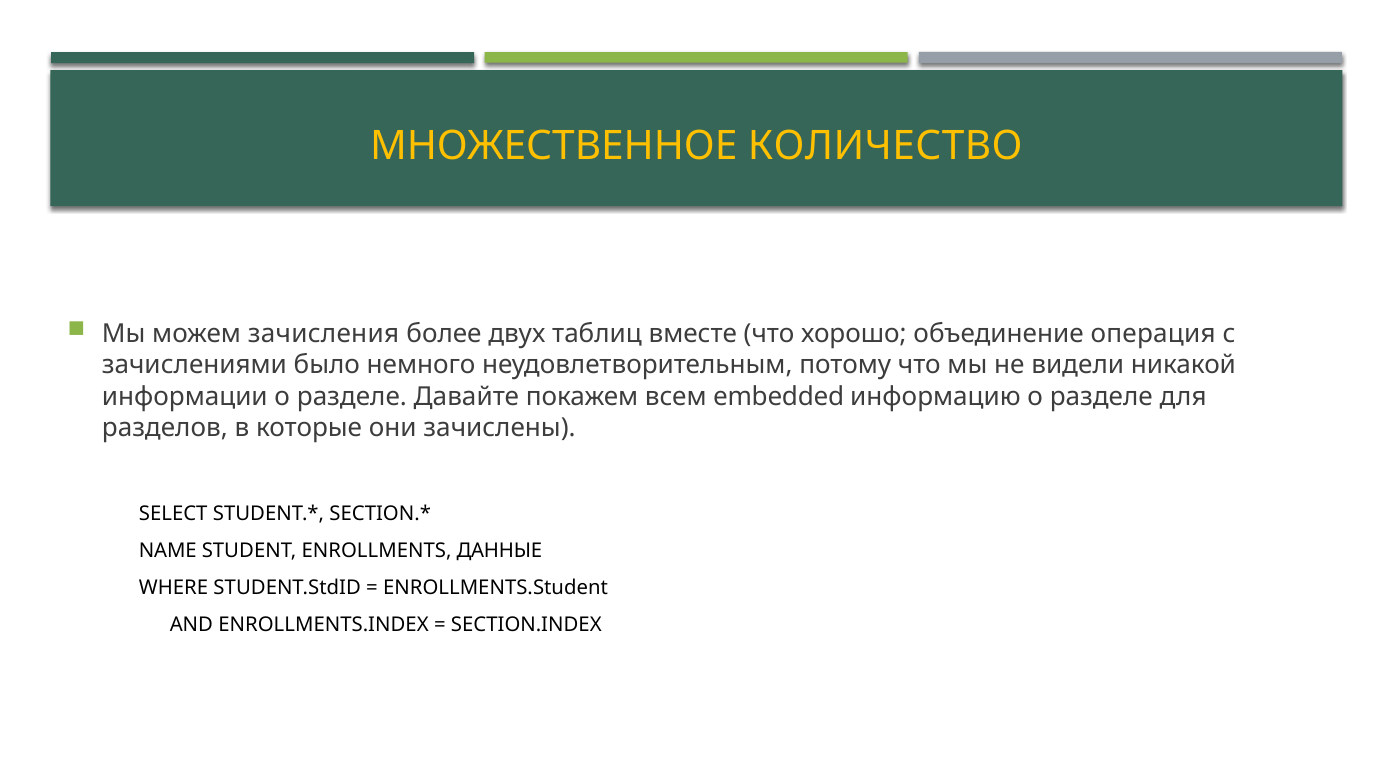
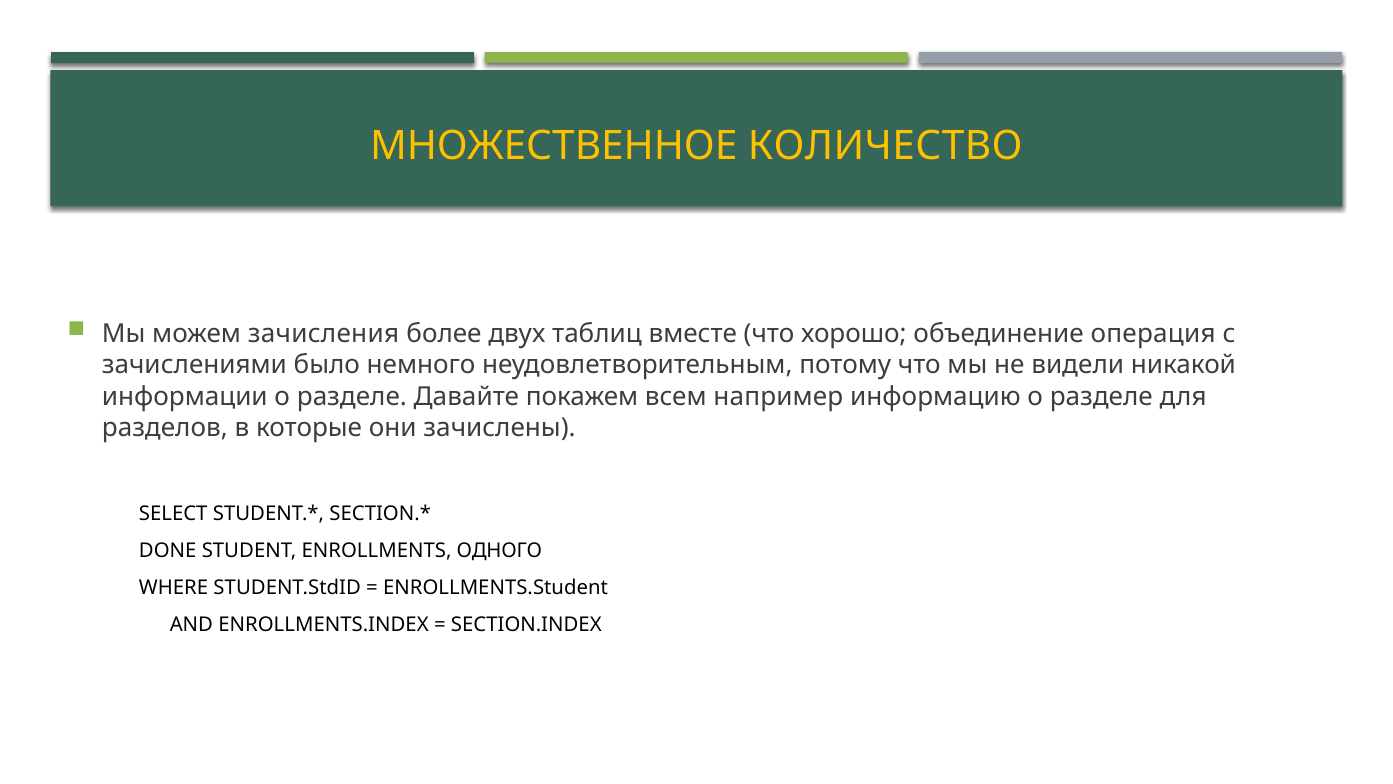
embedded: embedded -> например
NAME: NAME -> DONE
ДАННЫЕ: ДАННЫЕ -> ОДНОГО
